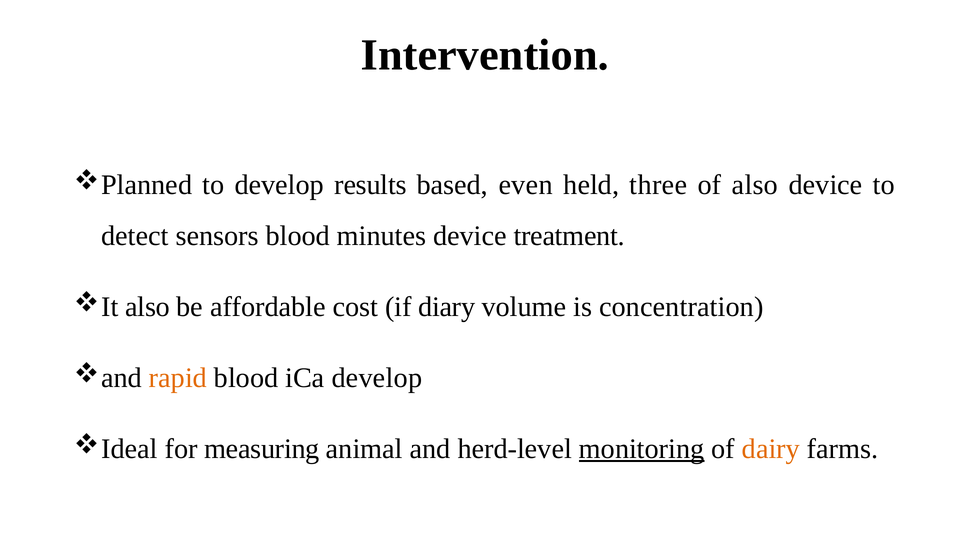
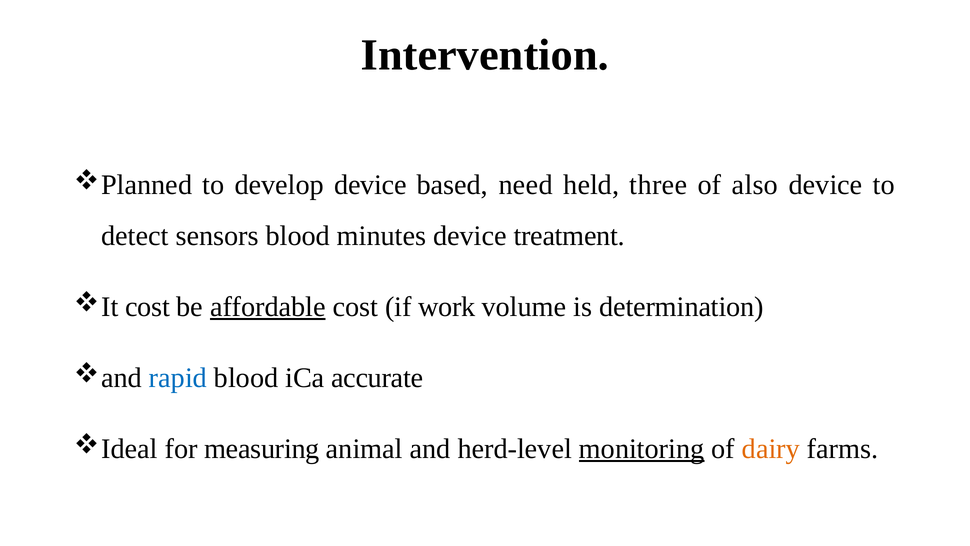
develop results: results -> device
even: even -> need
also at (148, 307): also -> cost
affordable underline: none -> present
diary: diary -> work
concentration: concentration -> determination
rapid colour: orange -> blue
iCa develop: develop -> accurate
